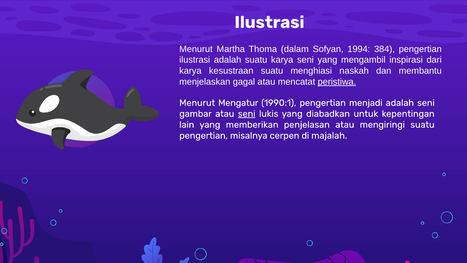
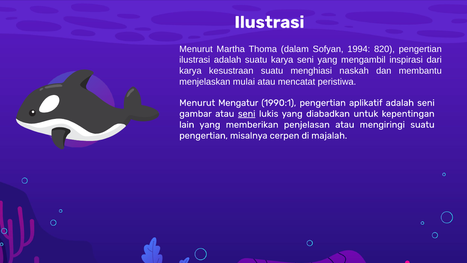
384: 384 -> 820
gagal: gagal -> mulai
peristiwa underline: present -> none
menjadi: menjadi -> aplikatif
